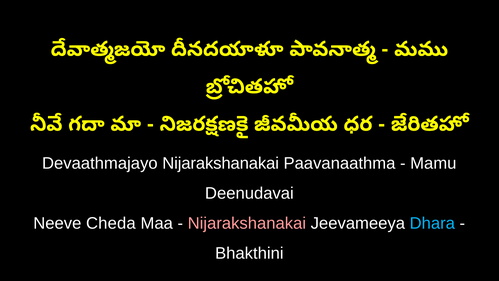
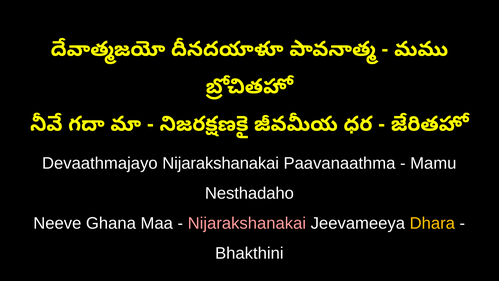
Deenudavai: Deenudavai -> Nesthadaho
Cheda: Cheda -> Ghana
Dhara colour: light blue -> yellow
